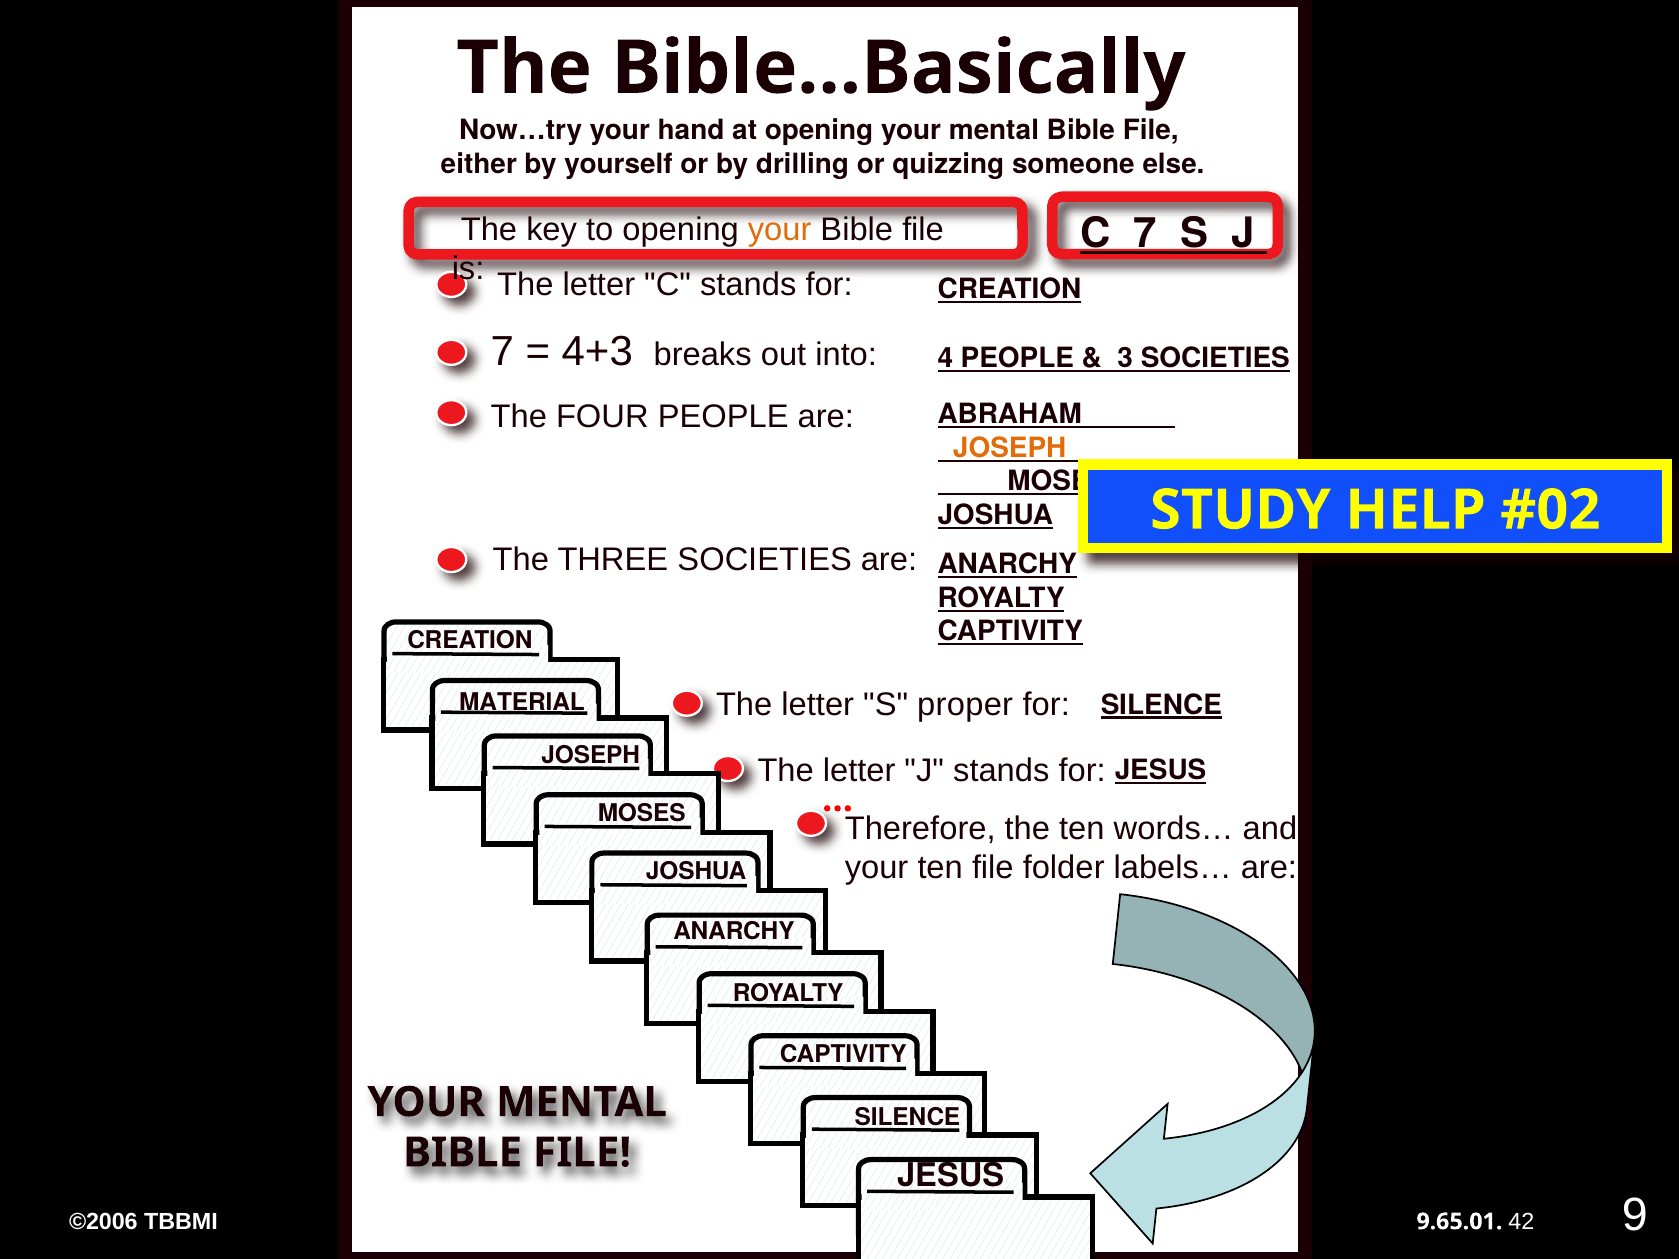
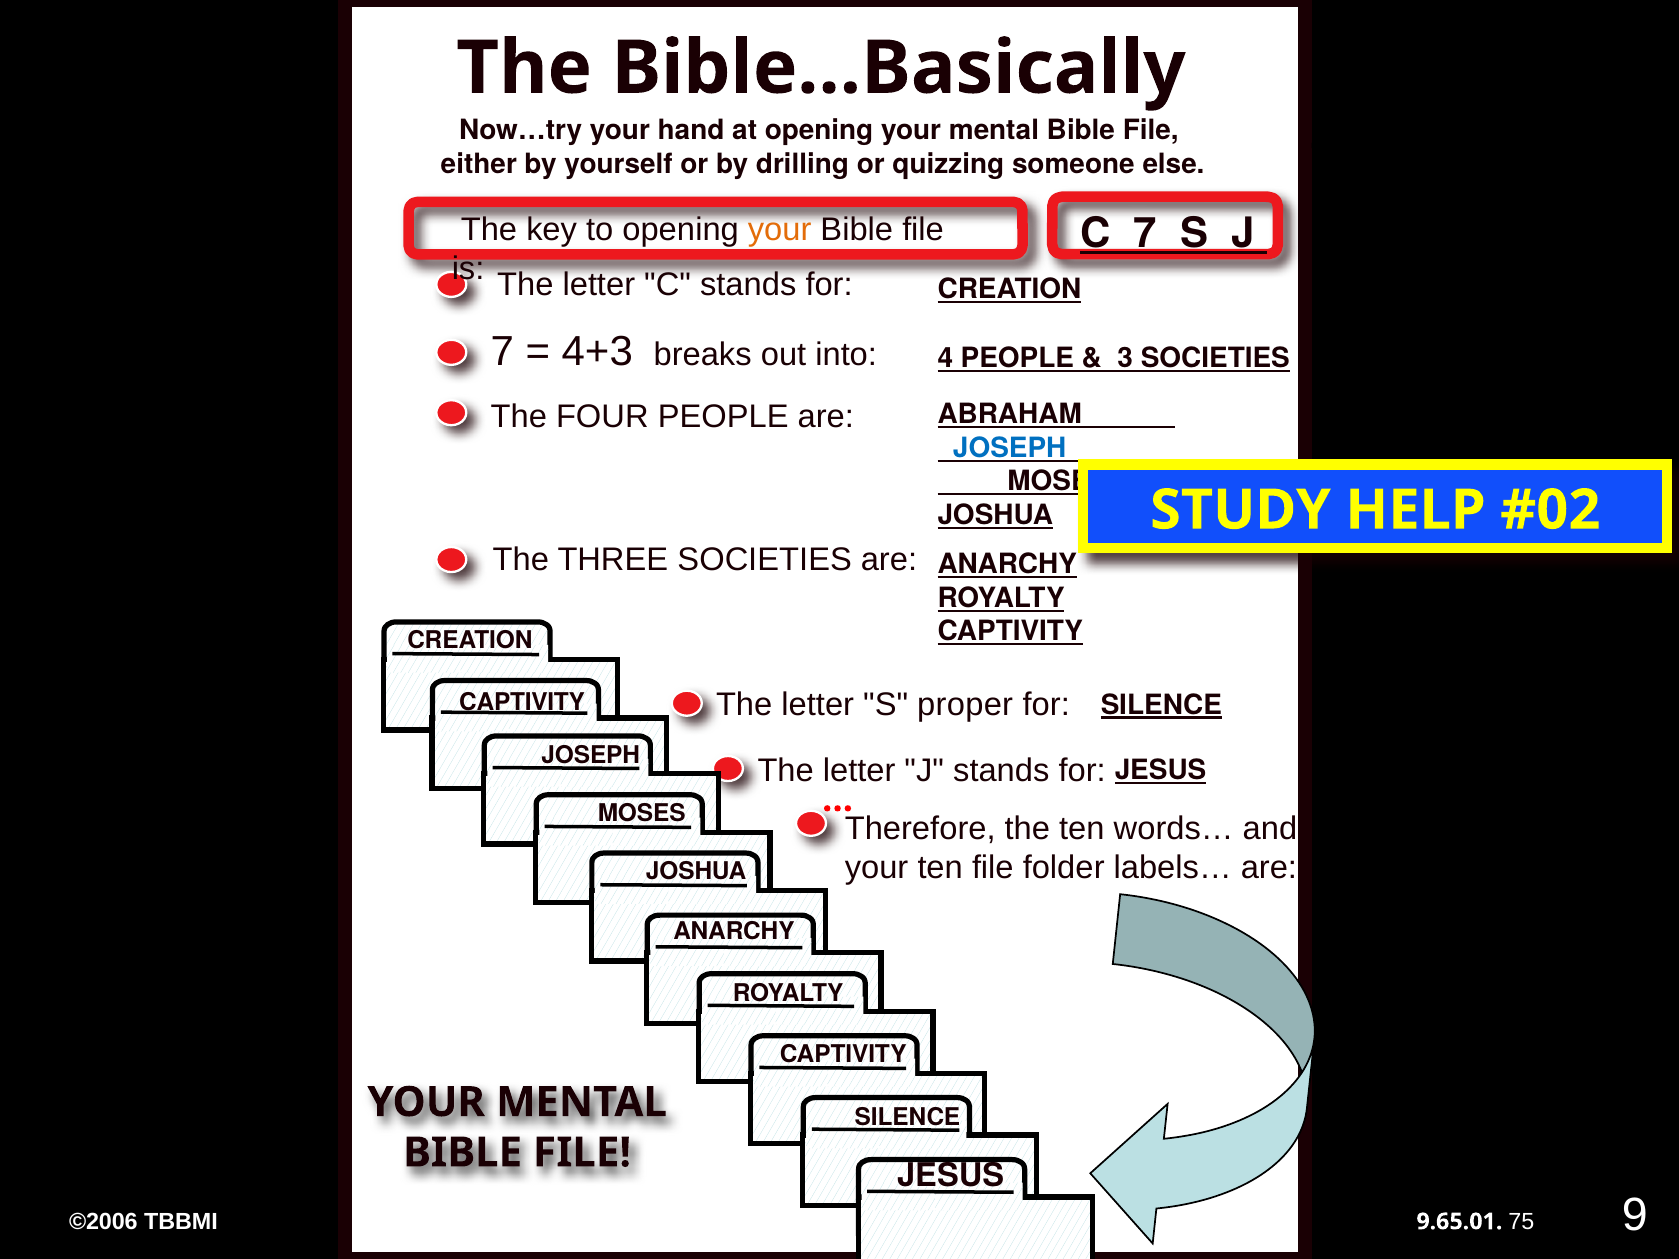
JOSEPH at (1010, 448) colour: orange -> blue
MATERIAL at (522, 702): MATERIAL -> CAPTIVITY
42: 42 -> 75
